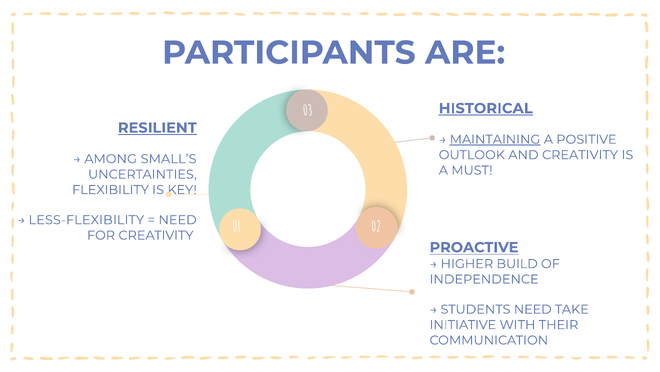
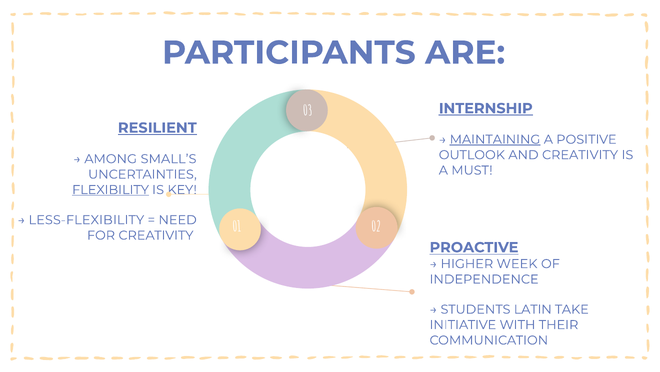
HISTORICAL: HISTORICAL -> INTERNSHIP
FLEXIBILITY underline: none -> present
BUILD: BUILD -> WEEK
STUDENTS NEED: NEED -> LATIN
